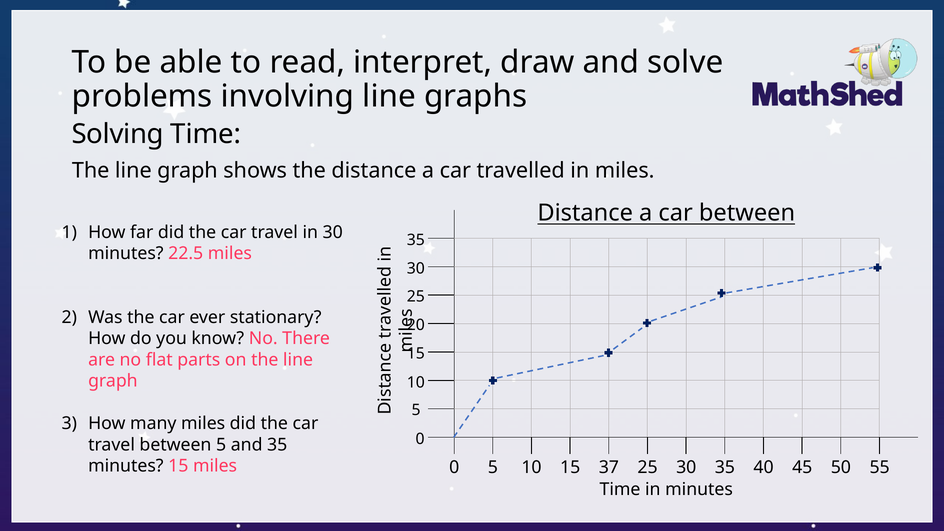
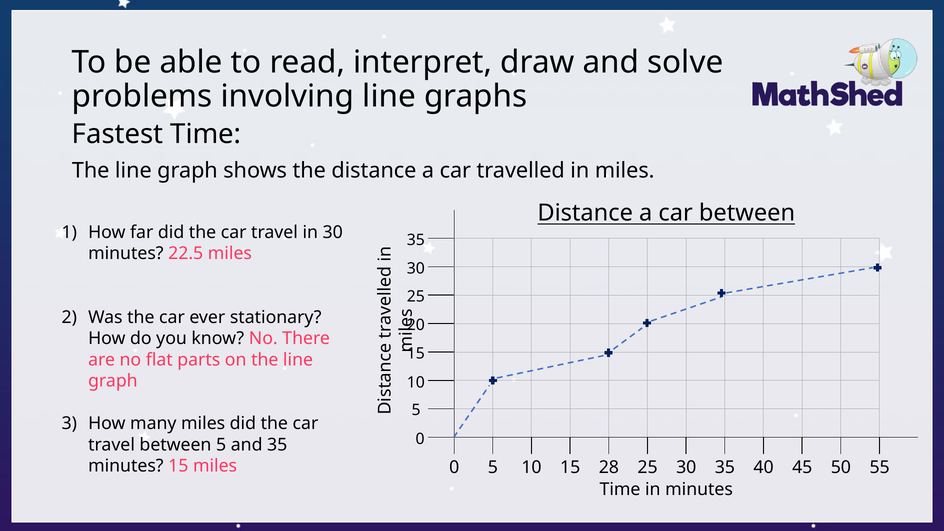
Solving: Solving -> Fastest
37: 37 -> 28
